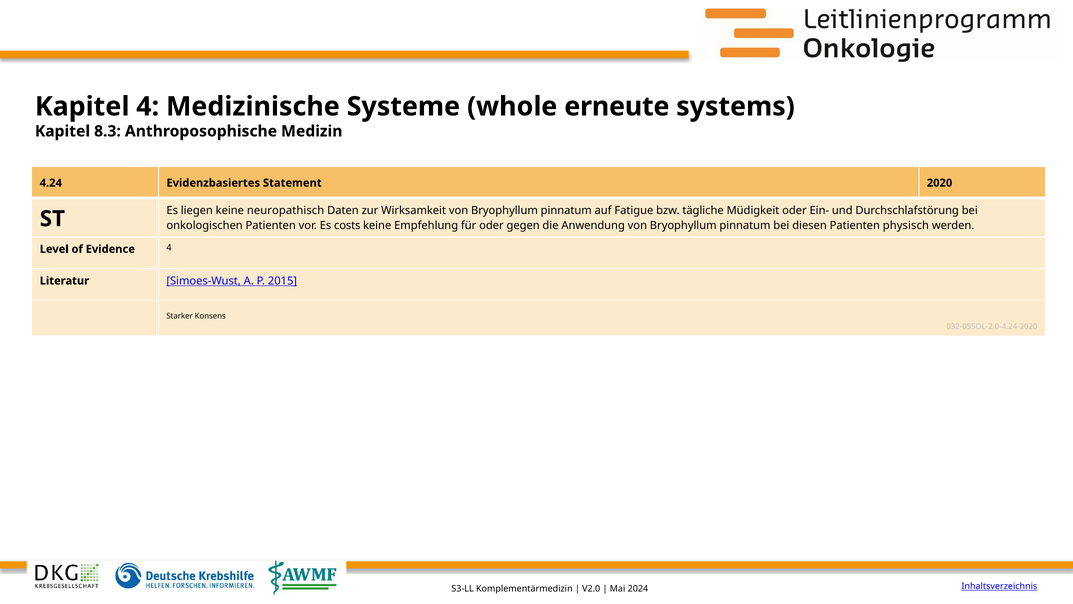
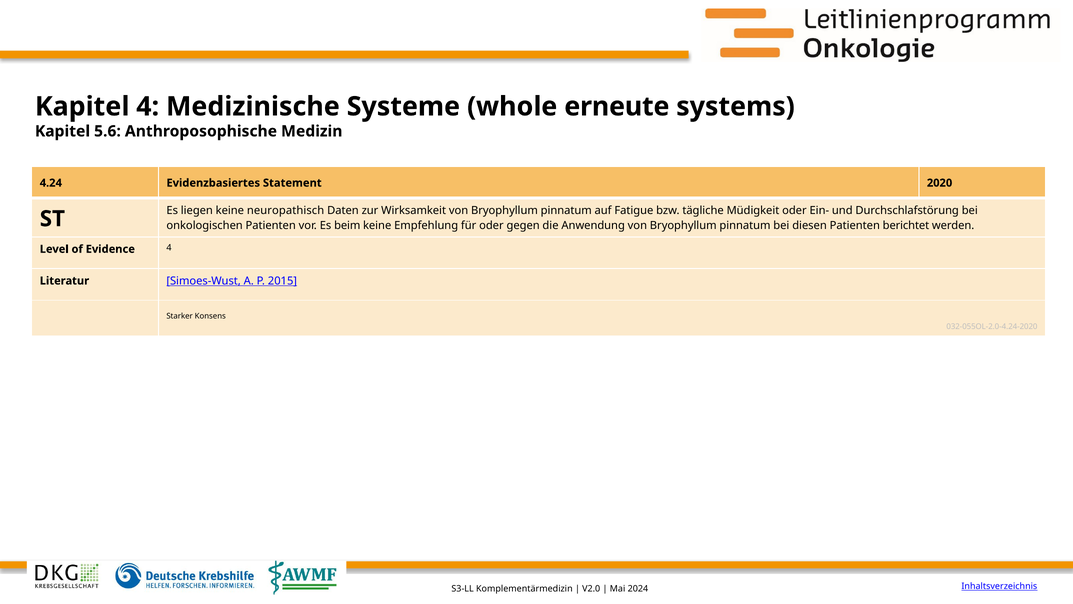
8.3: 8.3 -> 5.6
costs: costs -> beim
physisch: physisch -> berichtet
